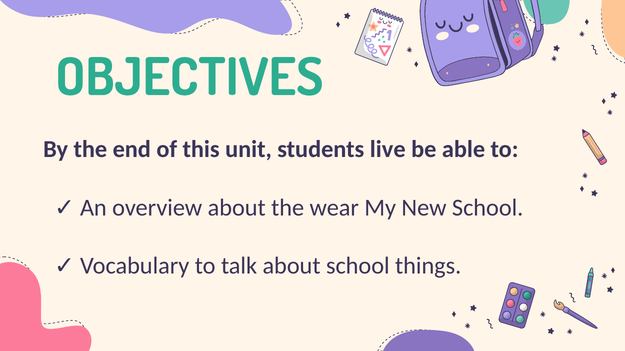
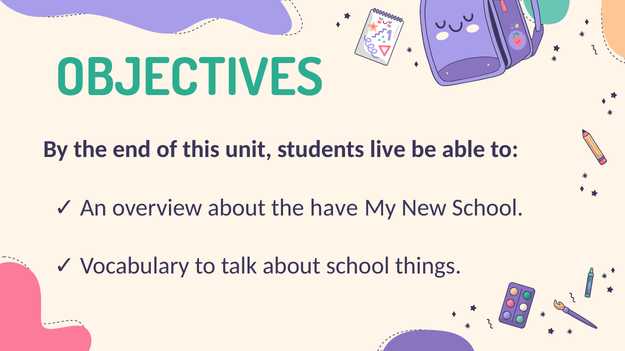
wear: wear -> have
